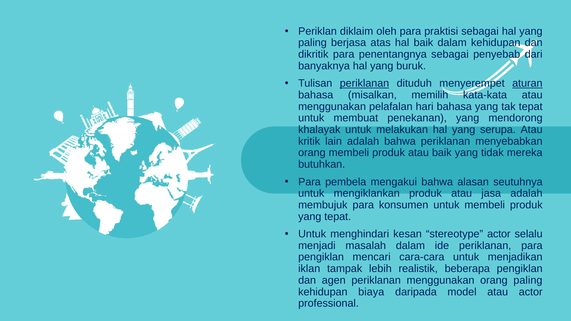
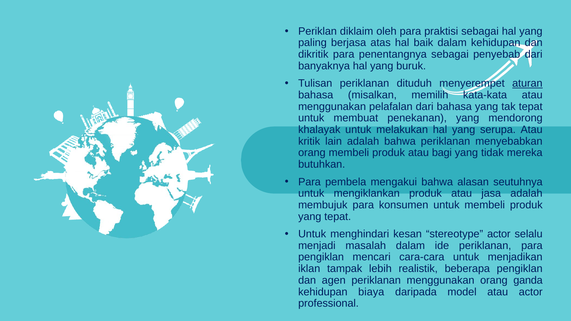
periklanan at (364, 83) underline: present -> none
pelafalan hari: hari -> dari
atau baik: baik -> bagi
orang paling: paling -> ganda
